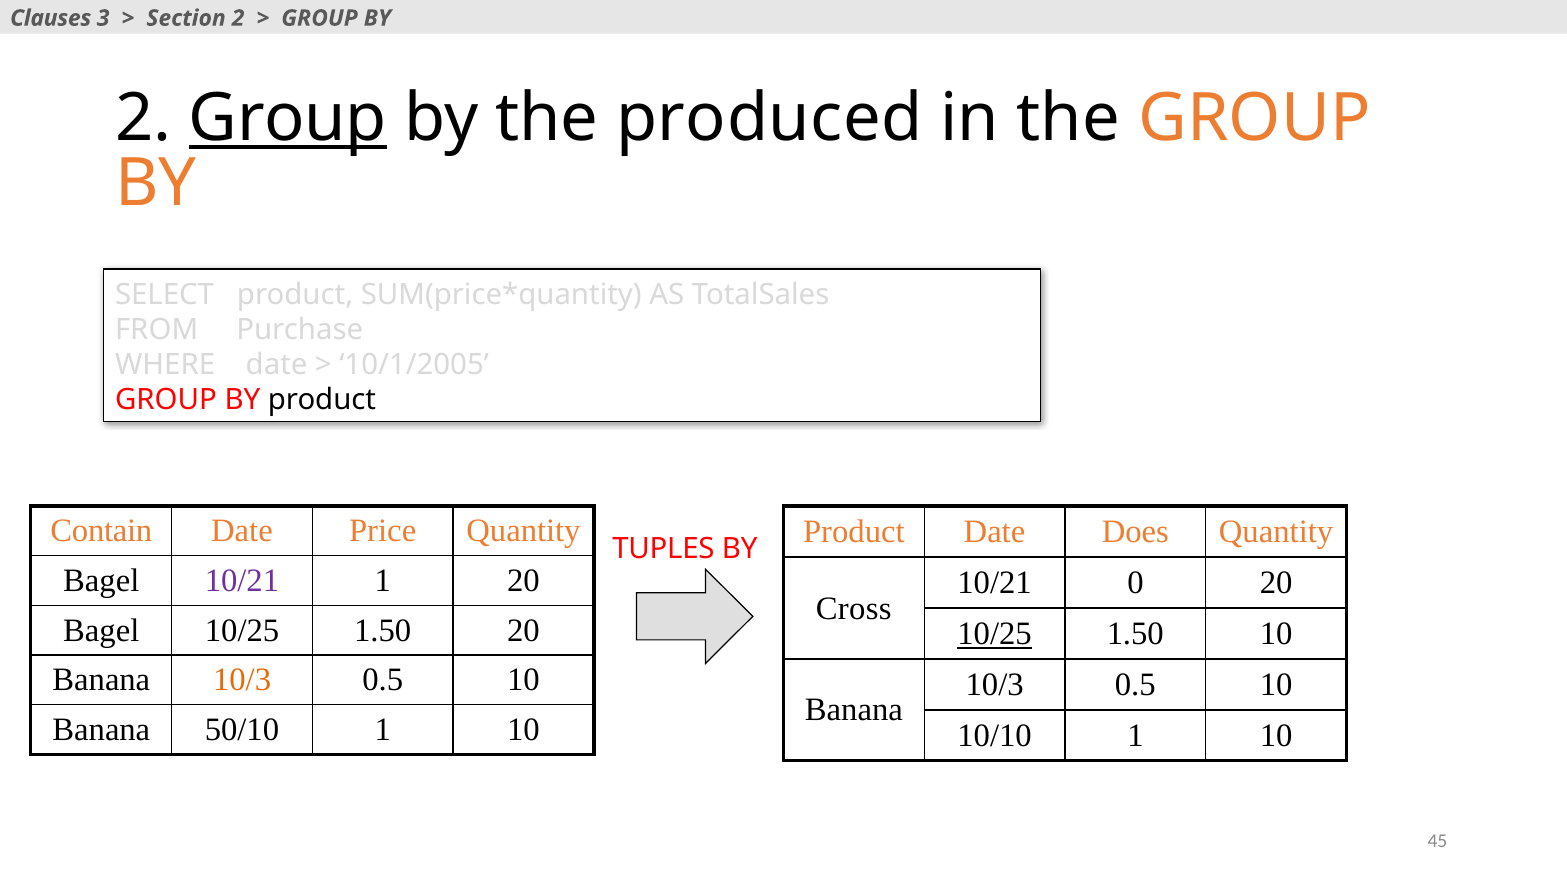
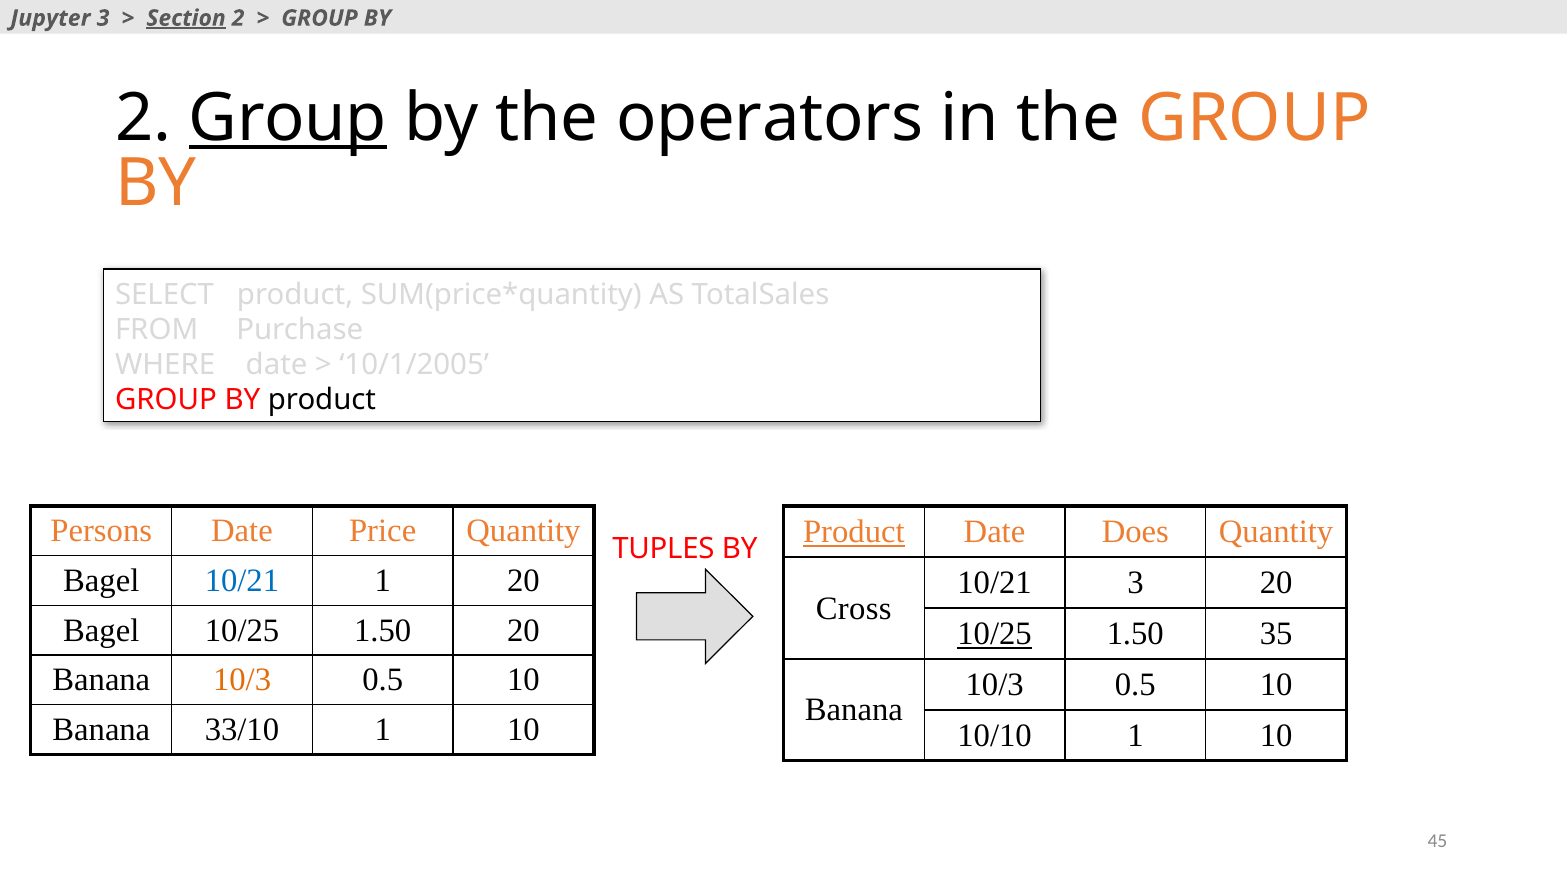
Clauses: Clauses -> Jupyter
Section underline: none -> present
produced: produced -> operators
Contain: Contain -> Persons
Product at (854, 532) underline: none -> present
10/21 at (242, 581) colour: purple -> blue
10/21 0: 0 -> 3
1.50 10: 10 -> 35
50/10: 50/10 -> 33/10
